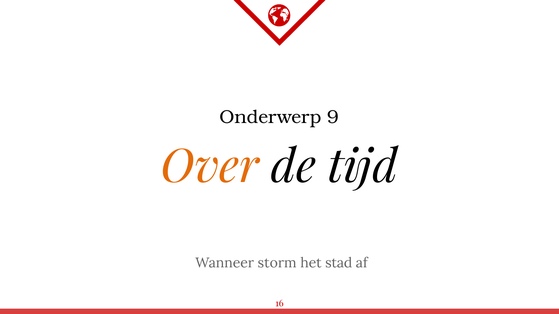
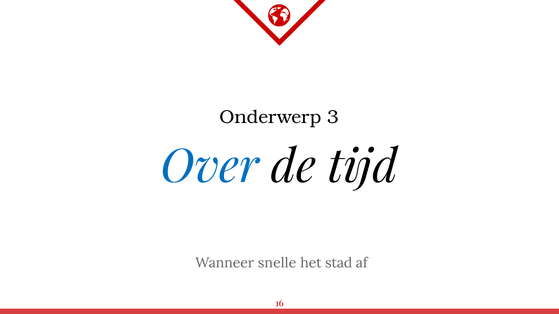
9: 9 -> 3
Over colour: orange -> blue
storm: storm -> snelle
